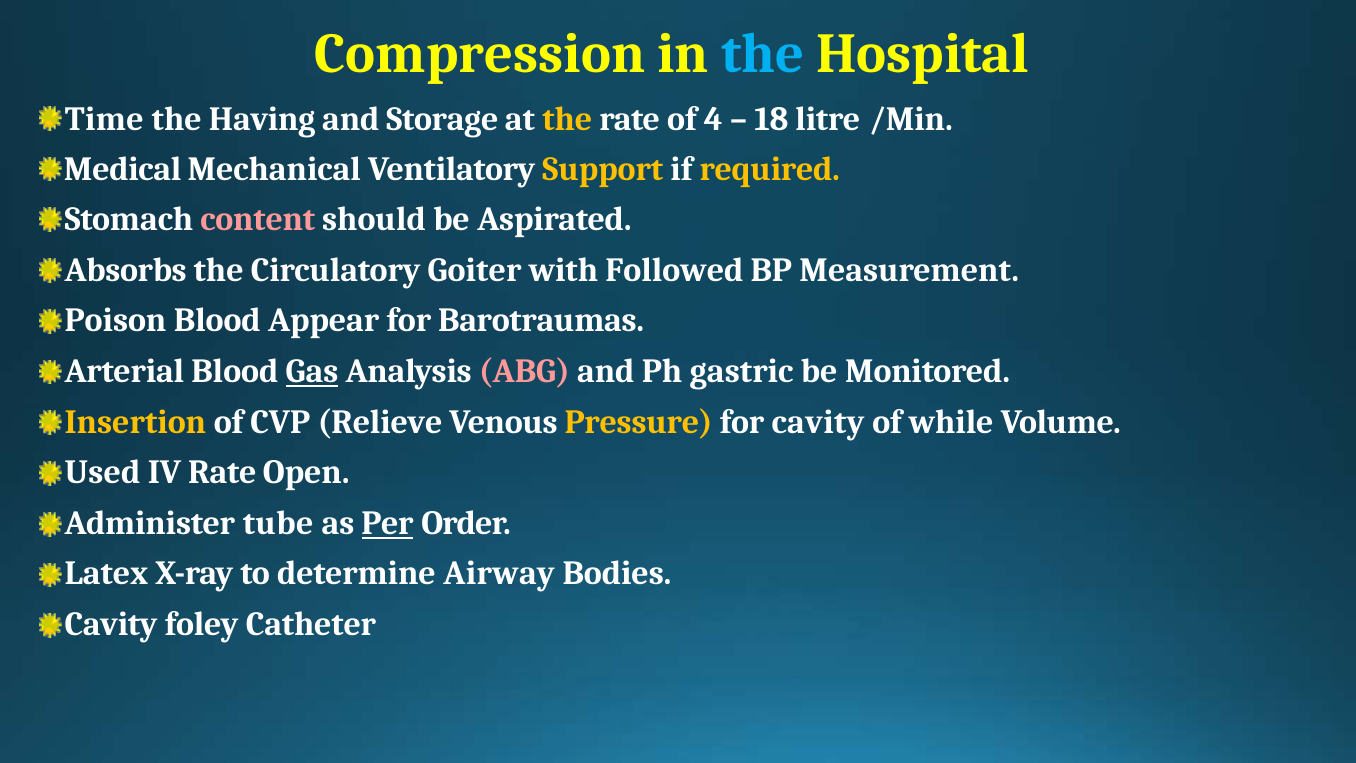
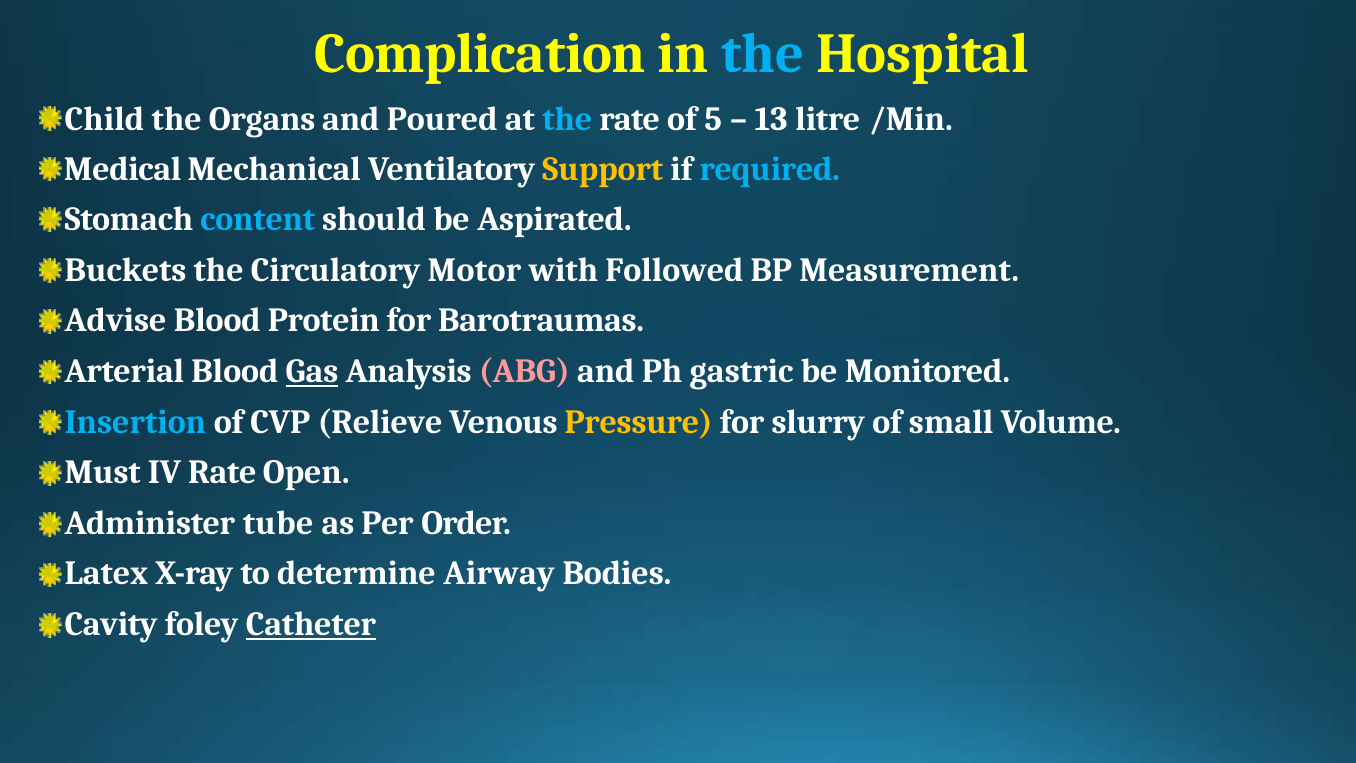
Compression: Compression -> Complication
Time: Time -> Child
Having: Having -> Organs
Storage: Storage -> Poured
the at (567, 119) colour: yellow -> light blue
4: 4 -> 5
18: 18 -> 13
required colour: yellow -> light blue
content colour: pink -> light blue
Absorbs: Absorbs -> Buckets
Goiter: Goiter -> Motor
Poison: Poison -> Advise
Appear: Appear -> Protein
Insertion colour: yellow -> light blue
for cavity: cavity -> slurry
while: while -> small
Used: Used -> Must
Per underline: present -> none
Catheter underline: none -> present
